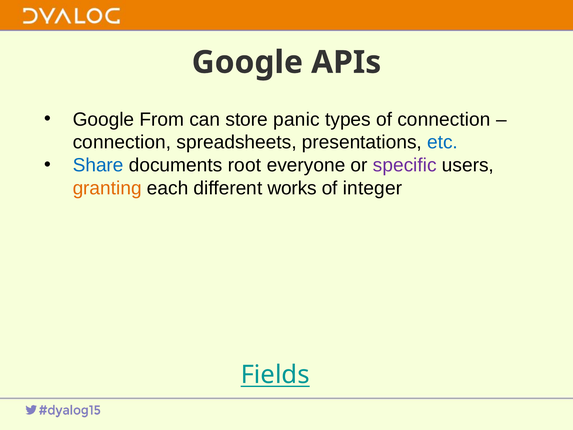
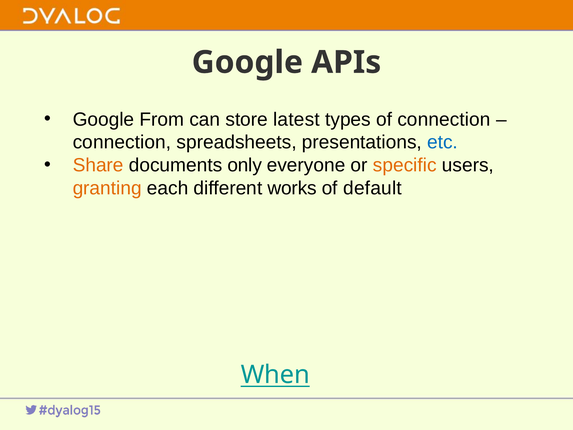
panic: panic -> latest
Share colour: blue -> orange
root: root -> only
specific colour: purple -> orange
integer: integer -> default
Fields: Fields -> When
